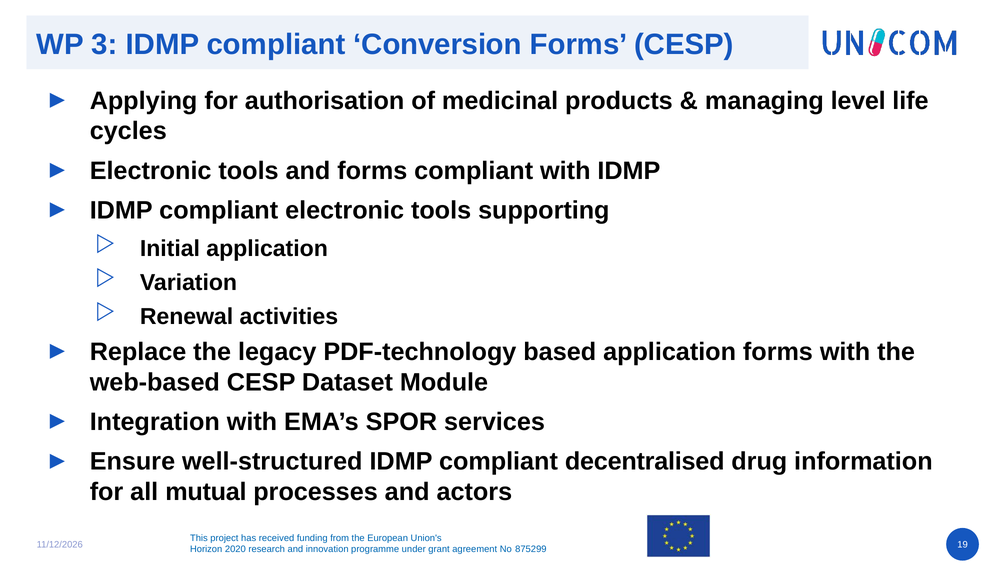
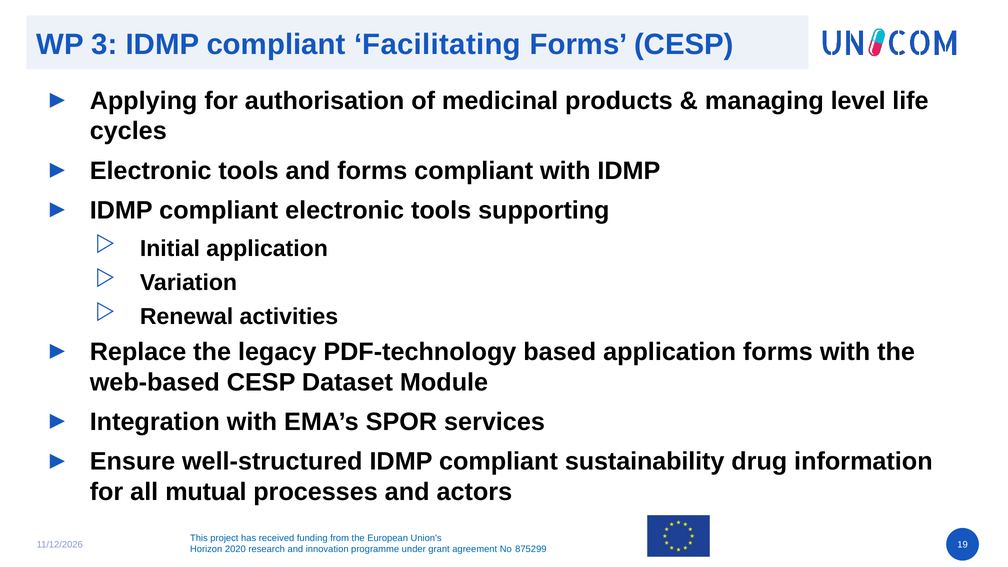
Conversion: Conversion -> Facilitating
decentralised: decentralised -> sustainability
